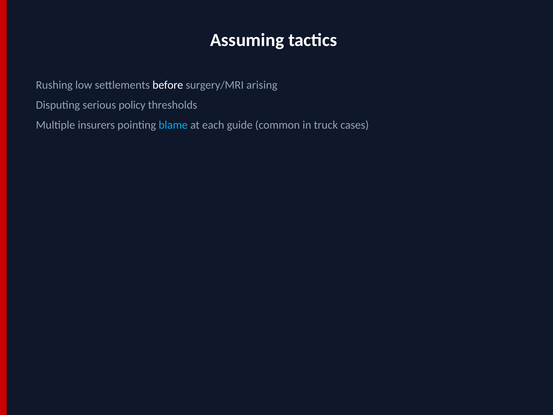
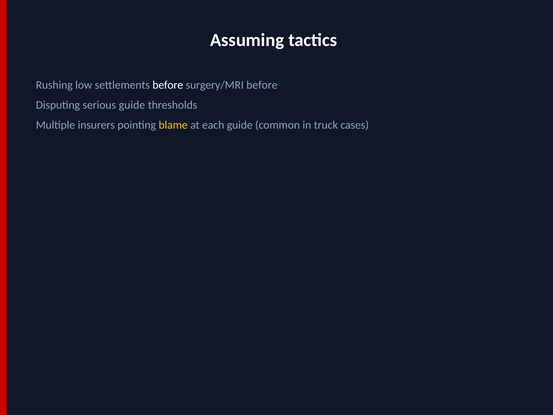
surgery/MRI arising: arising -> before
serious policy: policy -> guide
blame colour: light blue -> yellow
